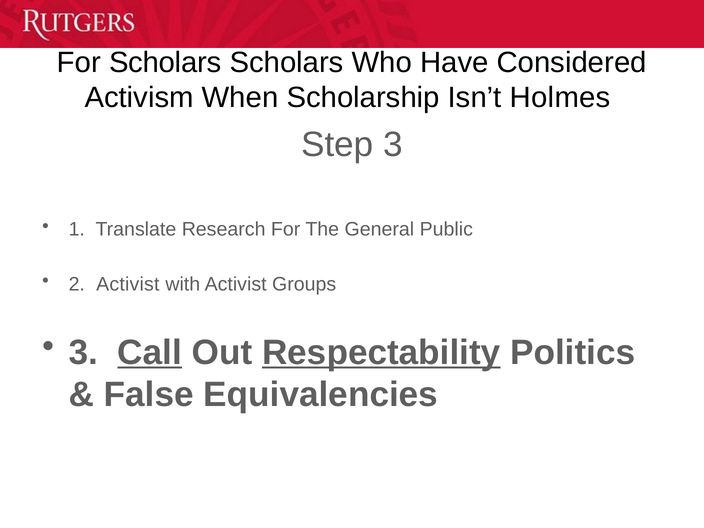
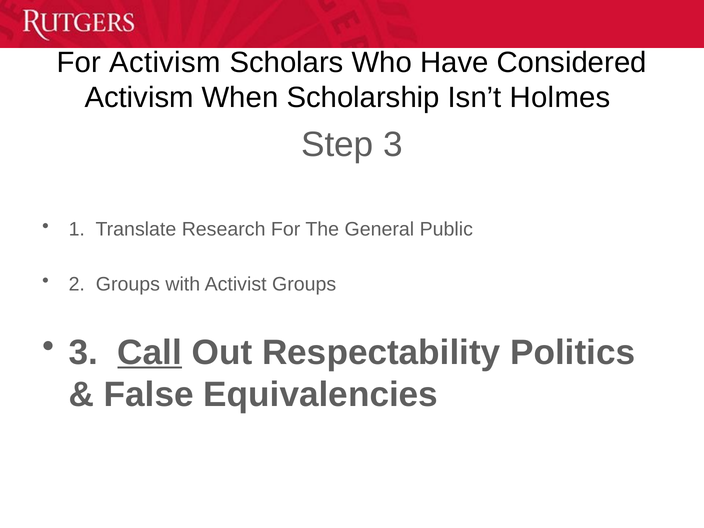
For Scholars: Scholars -> Activism
2 Activist: Activist -> Groups
Respectability underline: present -> none
